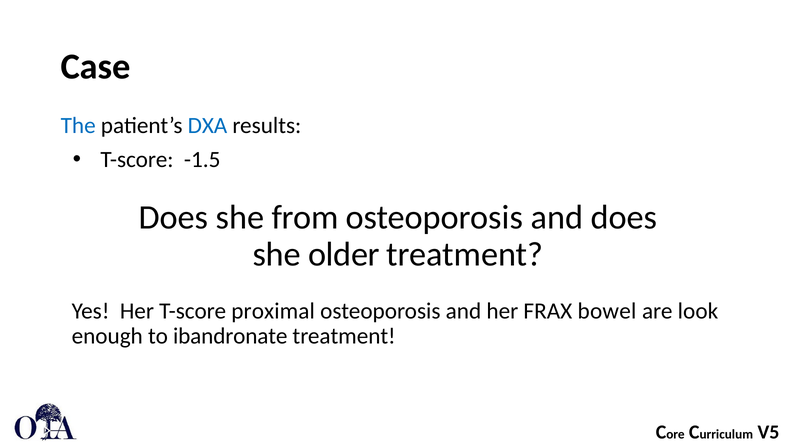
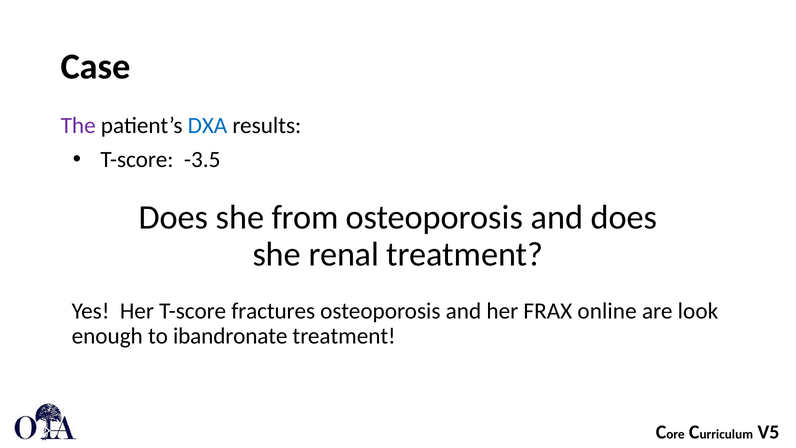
The colour: blue -> purple
-1.5: -1.5 -> -3.5
older: older -> renal
proximal: proximal -> fractures
bowel: bowel -> online
